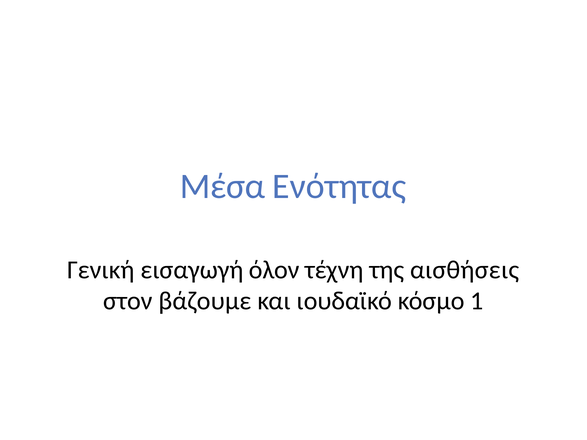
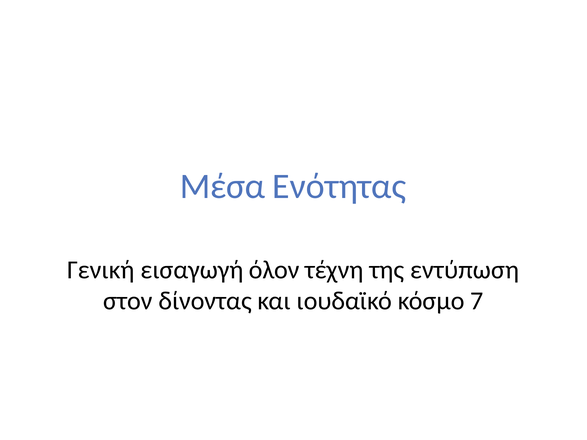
αισθήσεις: αισθήσεις -> εντύπωση
βάζουμε: βάζουμε -> δίνοντας
1: 1 -> 7
